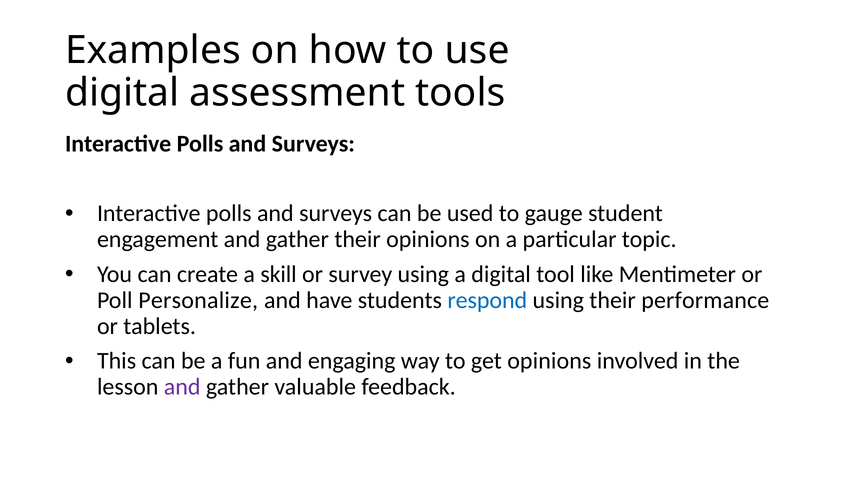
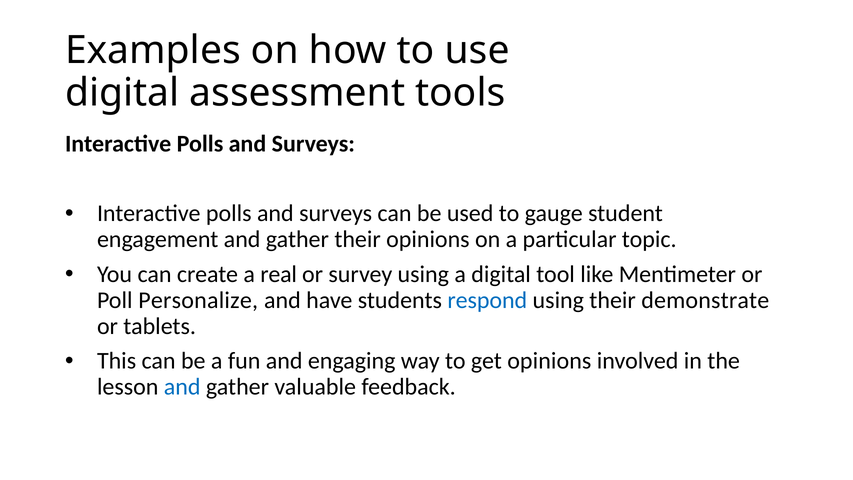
skill: skill -> real
performance: performance -> demonstrate
and at (182, 387) colour: purple -> blue
